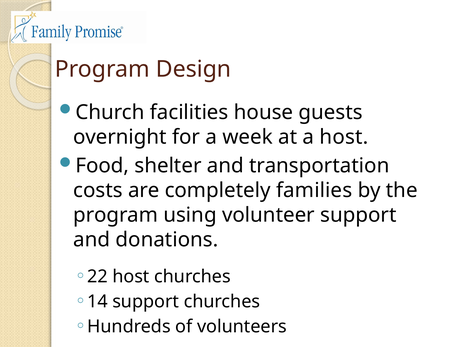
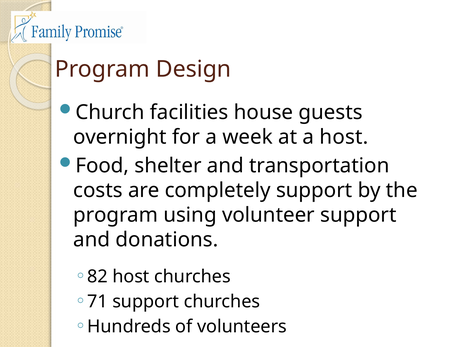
completely families: families -> support
22: 22 -> 82
14: 14 -> 71
